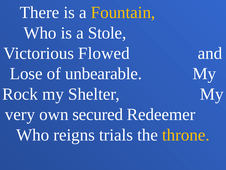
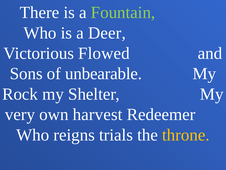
Fountain colour: yellow -> light green
Stole: Stole -> Deer
Lose: Lose -> Sons
secured: secured -> harvest
